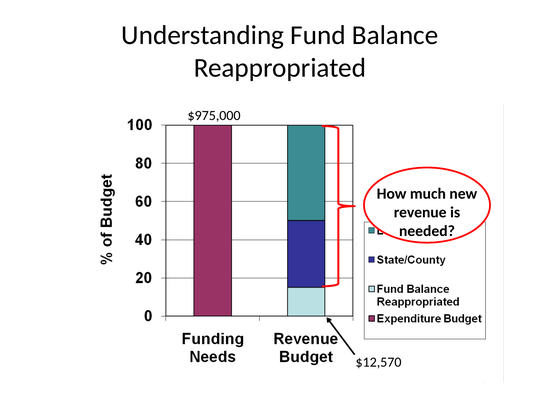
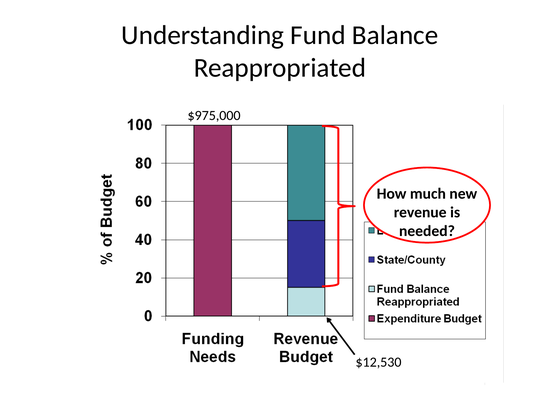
$12,570: $12,570 -> $12,530
